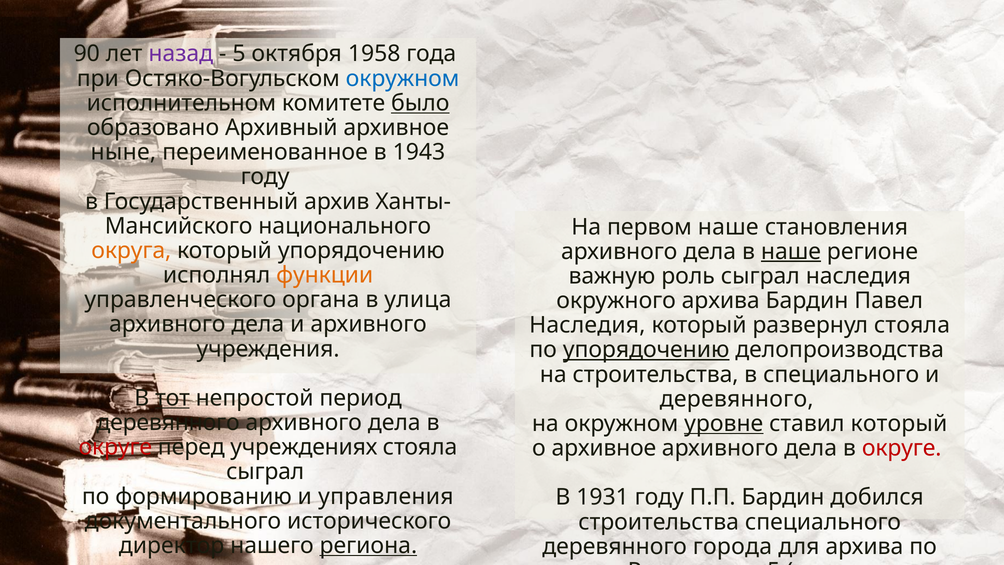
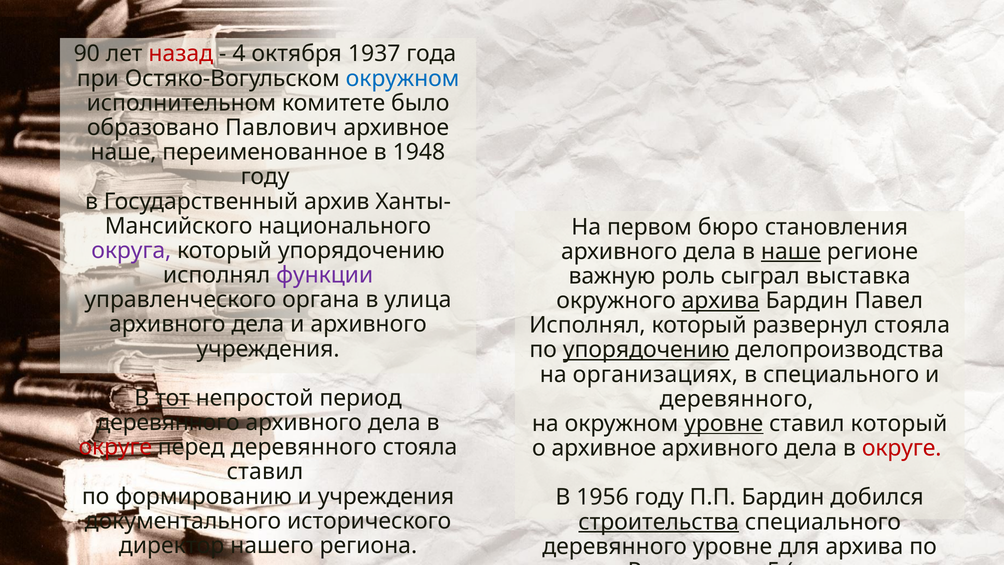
назад colour: purple -> red
5 at (239, 54): 5 -> 4
1958: 1958 -> 1937
было underline: present -> none
Архивный: Архивный -> Павлович
ныне at (123, 152): ныне -> наше
1943: 1943 -> 1948
первом наше: наше -> бюро
округа colour: orange -> purple
функции colour: orange -> purple
сыграл наследия: наследия -> выставка
архива at (721, 301) underline: none -> present
Наследия at (587, 325): Наследия -> Исполнял
на строительства: строительства -> организациях
перед учреждениях: учреждениях -> деревянного
сыграл at (265, 472): сыграл -> ставил
и управления: управления -> учреждения
1931: 1931 -> 1956
строительства at (659, 522) underline: none -> present
региона underline: present -> none
деревянного города: города -> уровне
